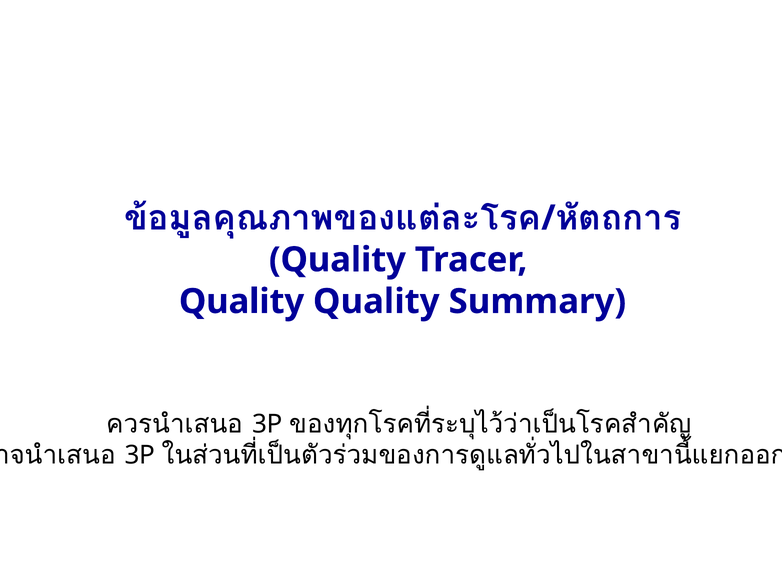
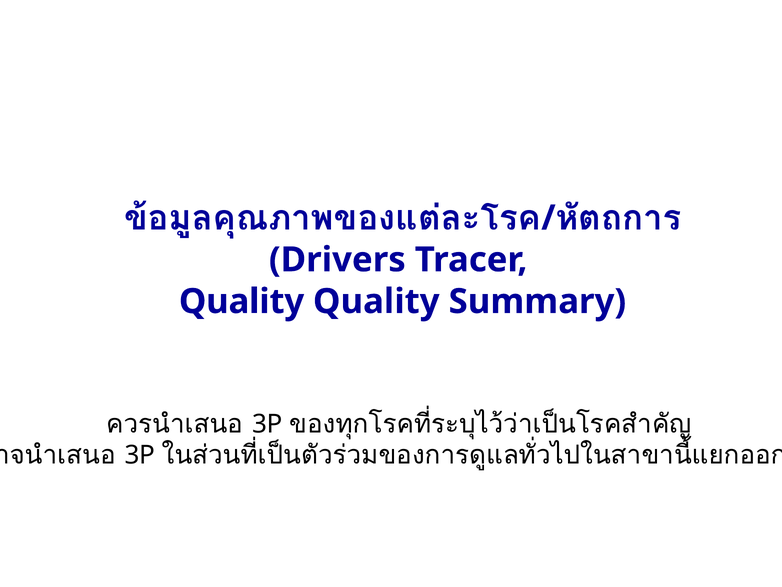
Quality at (337, 260): Quality -> Drivers
